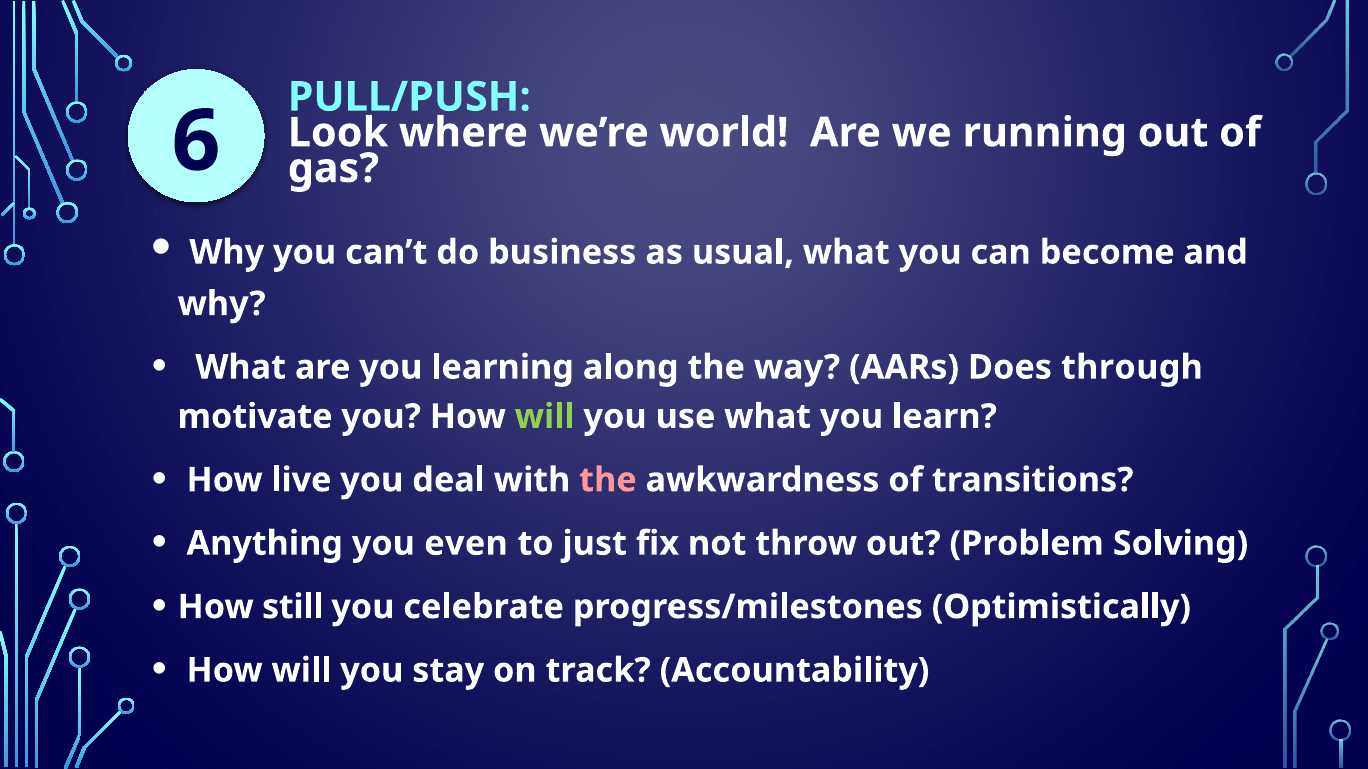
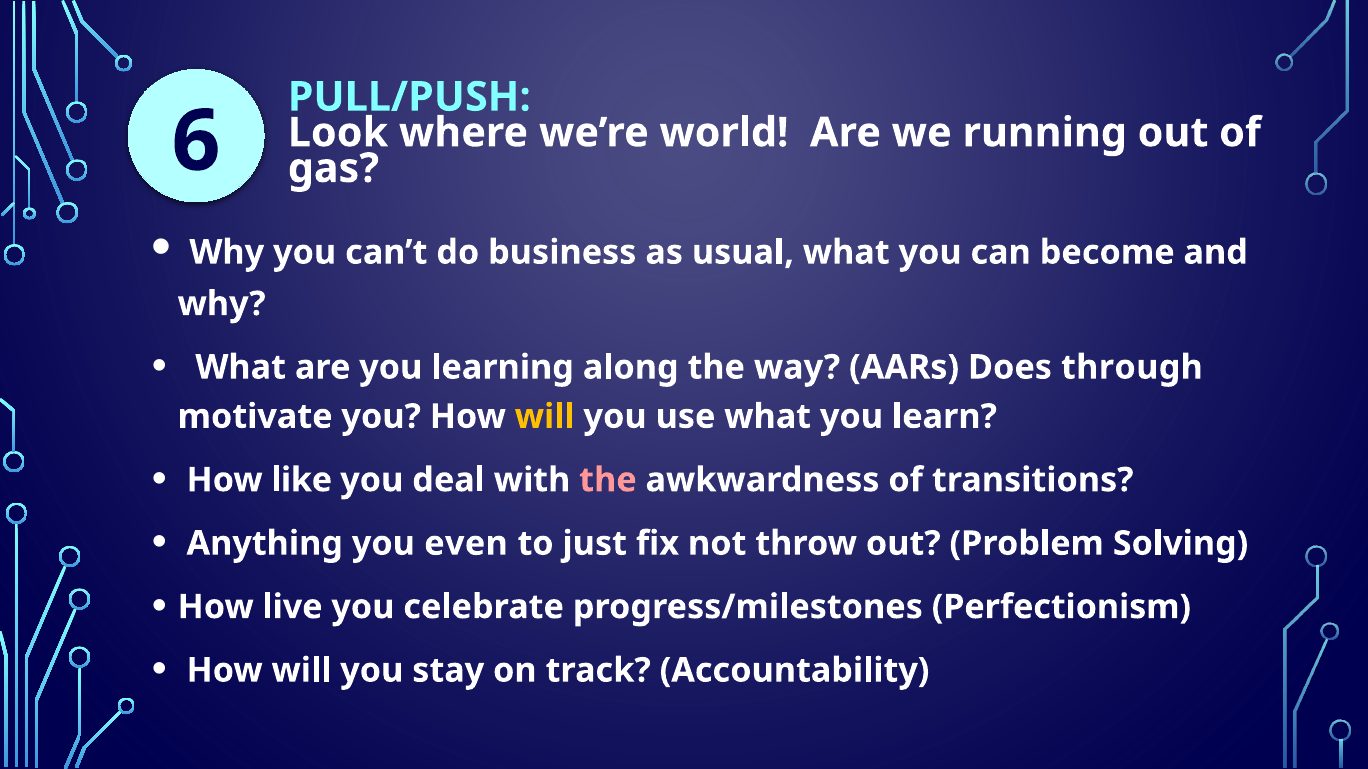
will at (545, 417) colour: light green -> yellow
live: live -> like
still: still -> live
Optimistically: Optimistically -> Perfectionism
